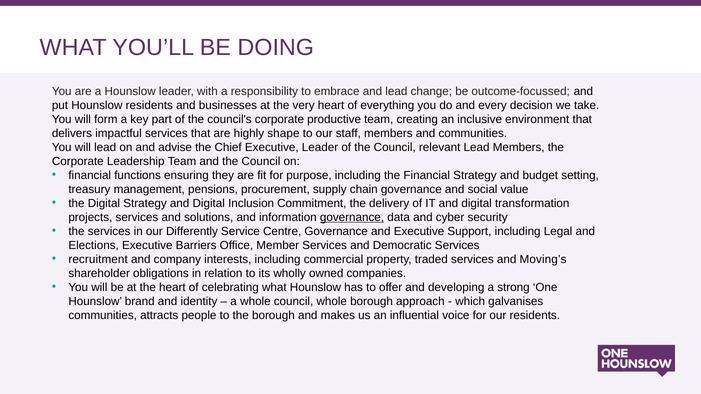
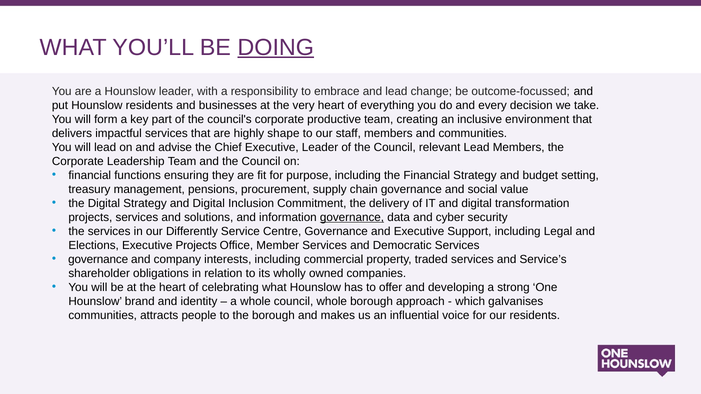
DOING underline: none -> present
Executive Barriers: Barriers -> Projects
recruitment at (98, 259): recruitment -> governance
Moving’s: Moving’s -> Service’s
